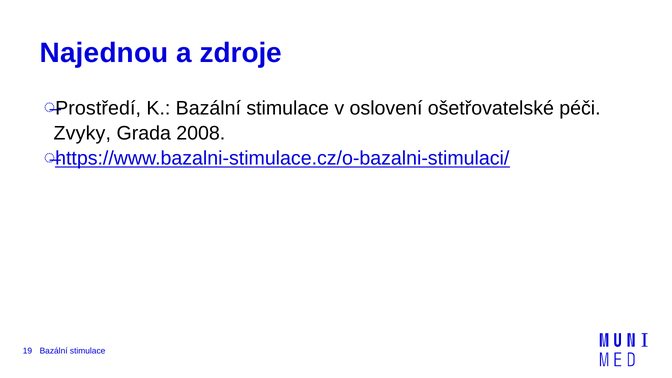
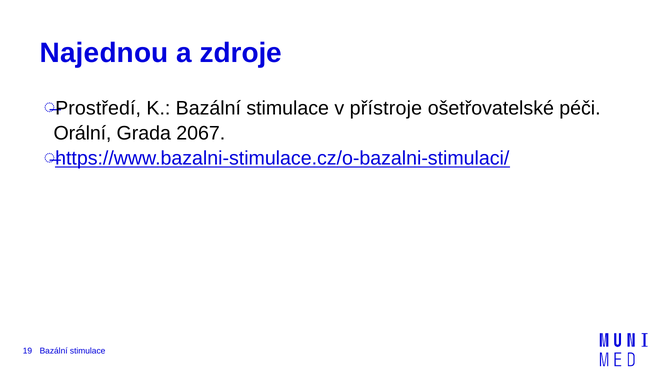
oslovení: oslovení -> přístroje
Zvyky: Zvyky -> Orální
2008: 2008 -> 2067
